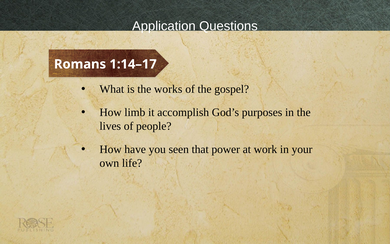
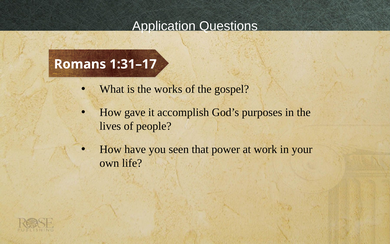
1:14–17: 1:14–17 -> 1:31–17
limb: limb -> gave
